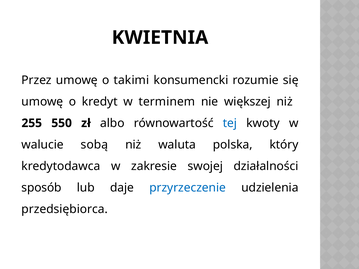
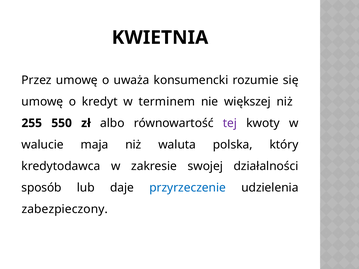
takimi: takimi -> uważa
tej colour: blue -> purple
sobą: sobą -> maja
przedsiębiorca: przedsiębiorca -> zabezpieczony
